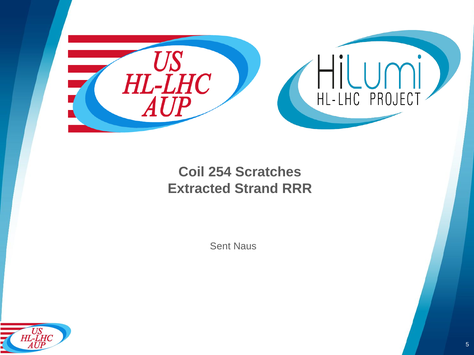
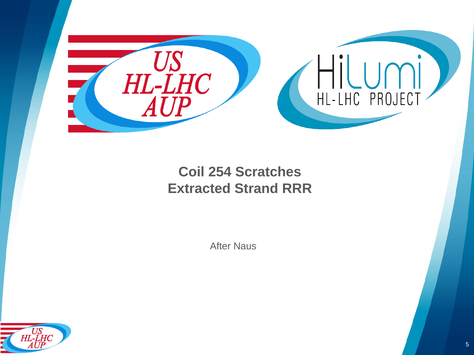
Sent: Sent -> After
